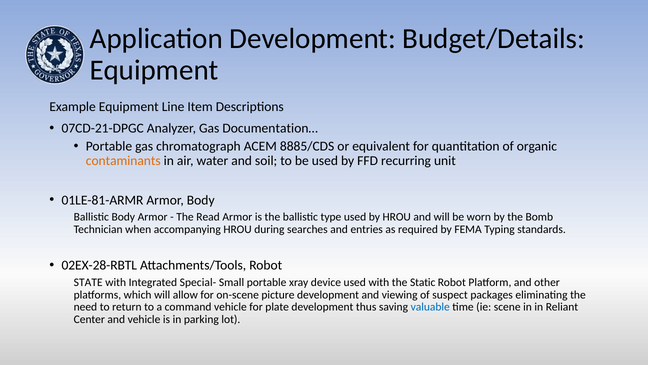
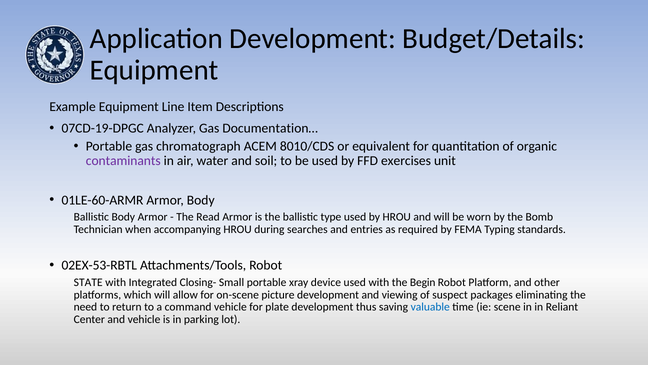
07CD-21-DPGC: 07CD-21-DPGC -> 07CD-19-DPGC
8885/CDS: 8885/CDS -> 8010/CDS
contaminants colour: orange -> purple
recurring: recurring -> exercises
01LE-81-ARMR: 01LE-81-ARMR -> 01LE-60-ARMR
02EX-28-RBTL: 02EX-28-RBTL -> 02EX-53-RBTL
Special-: Special- -> Closing-
Static: Static -> Begin
